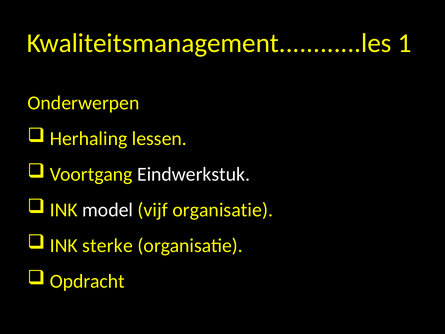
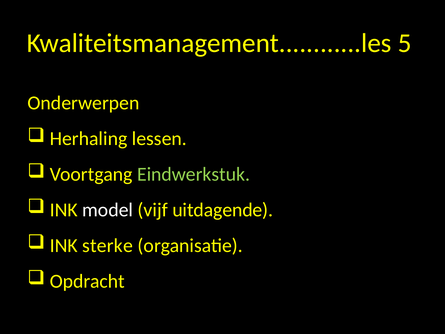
1: 1 -> 5
Eindwerkstuk colour: white -> light green
vijf organisatie: organisatie -> uitdagende
